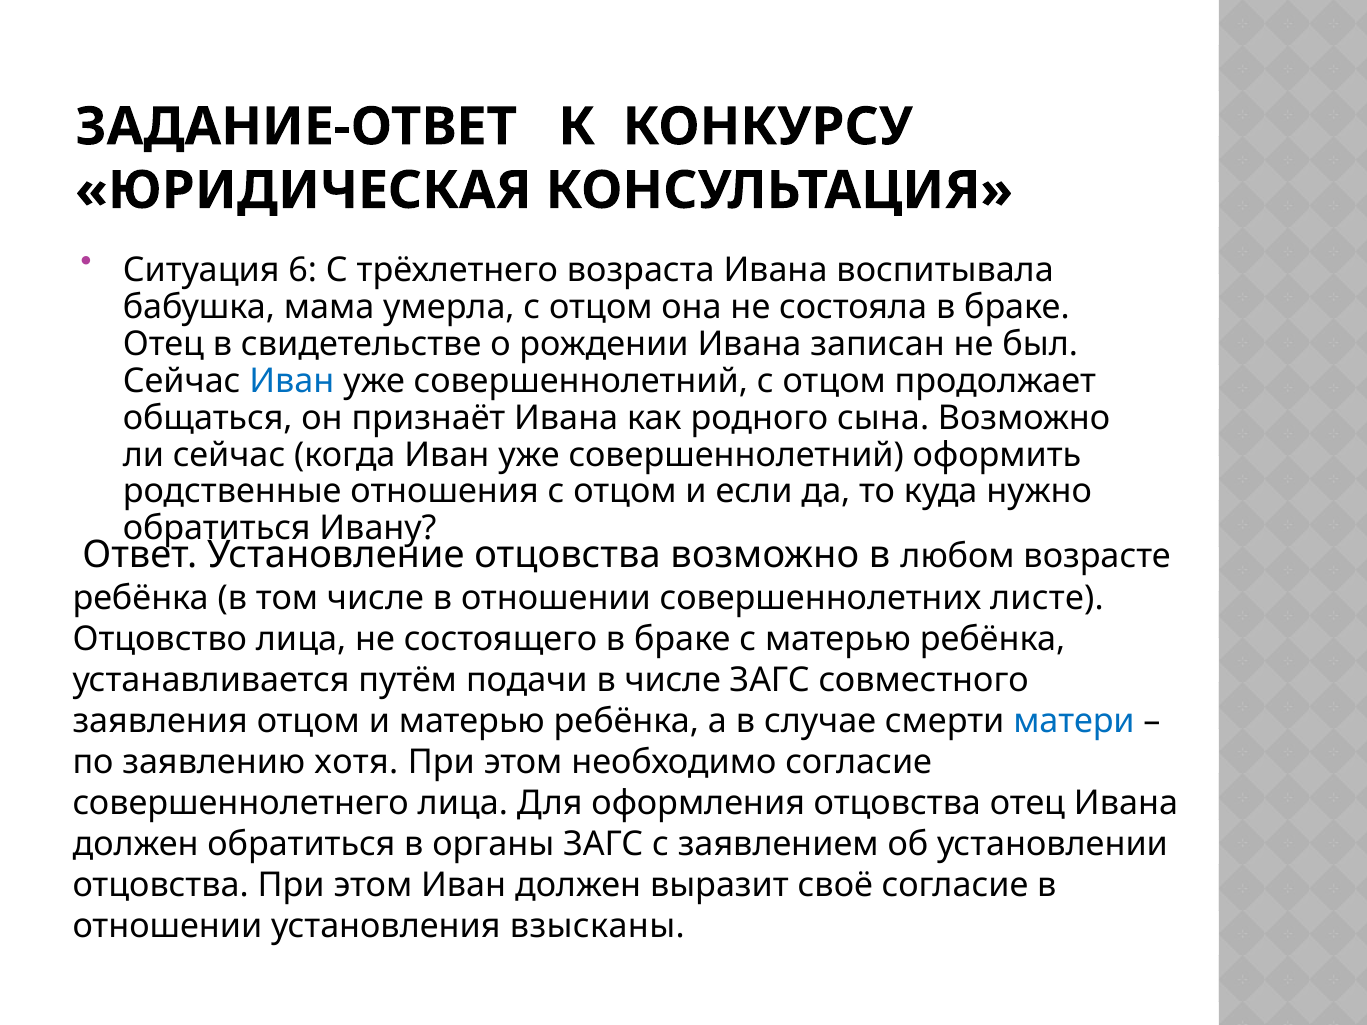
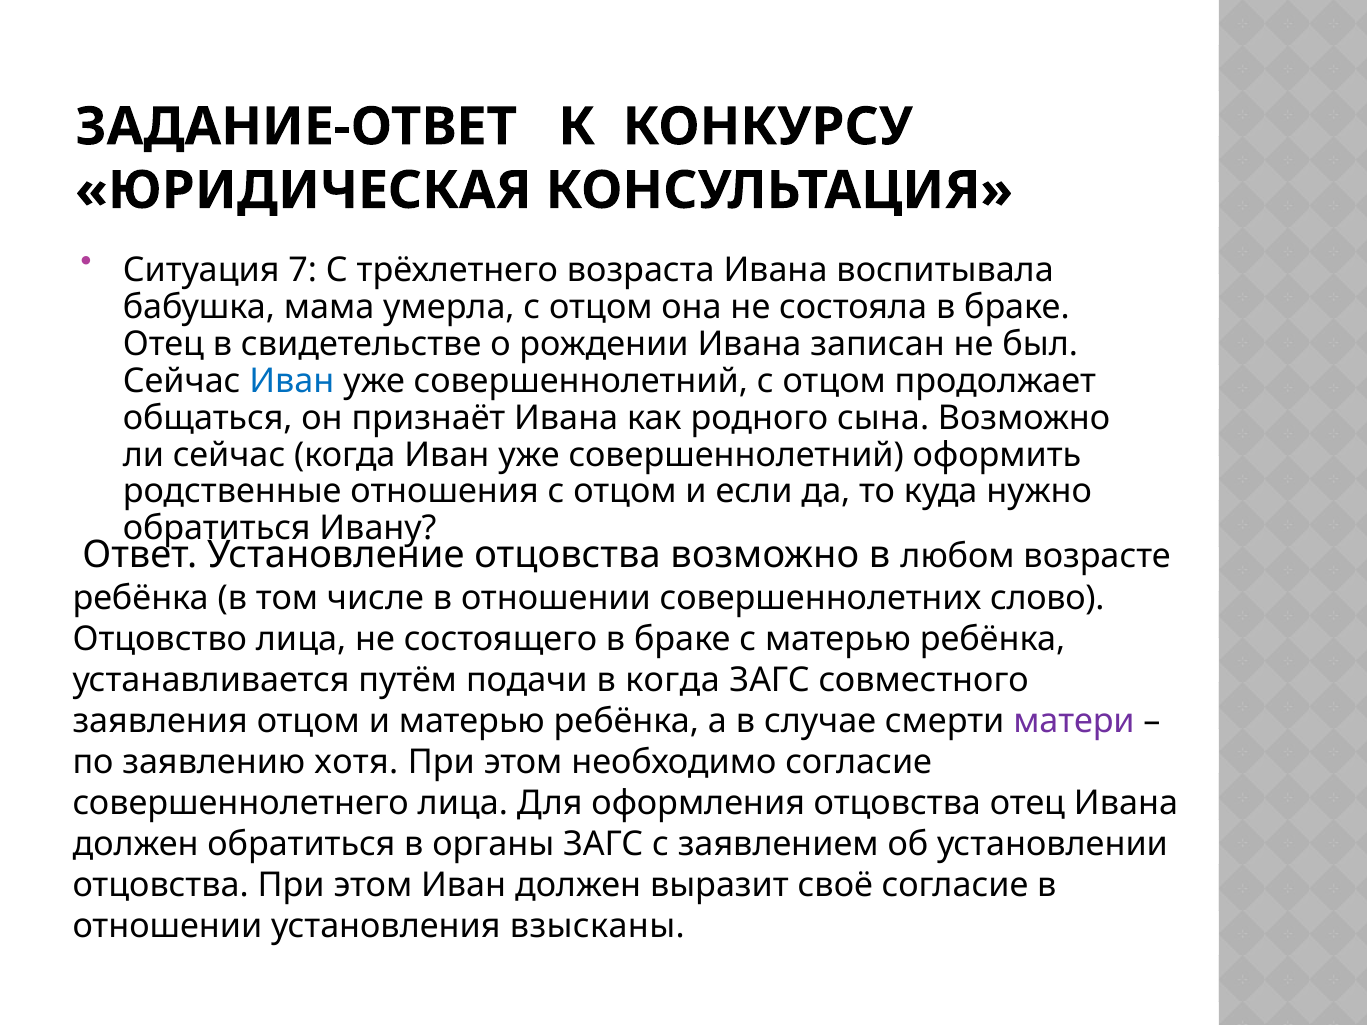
6: 6 -> 7
листе: листе -> слово
в числе: числе -> когда
матери colour: blue -> purple
